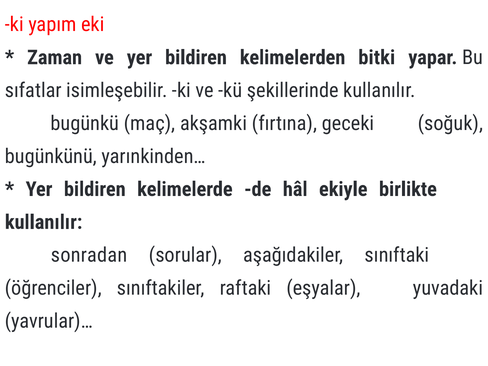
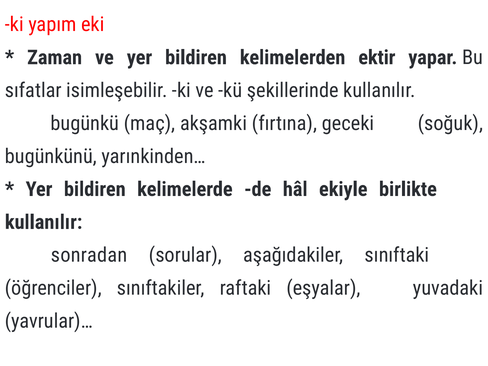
bitki: bitki -> ektir
